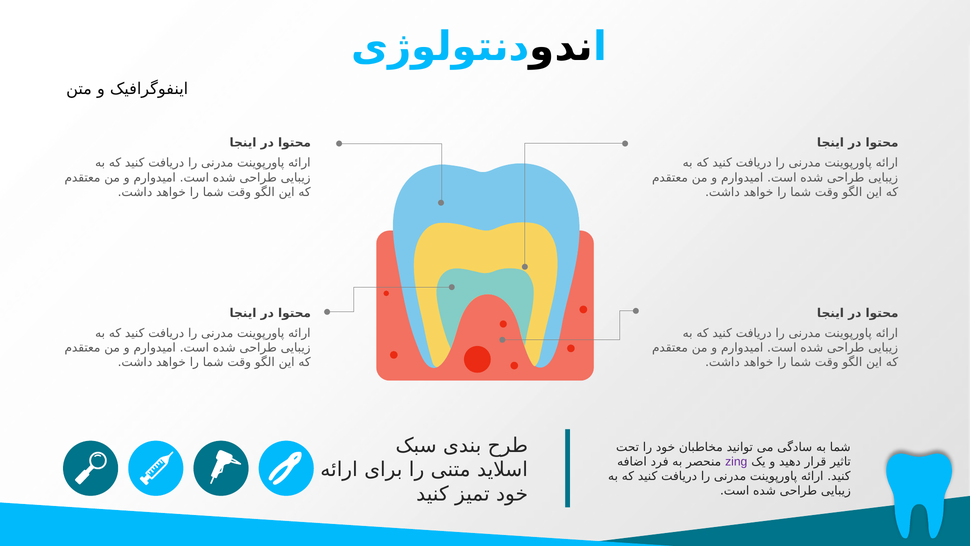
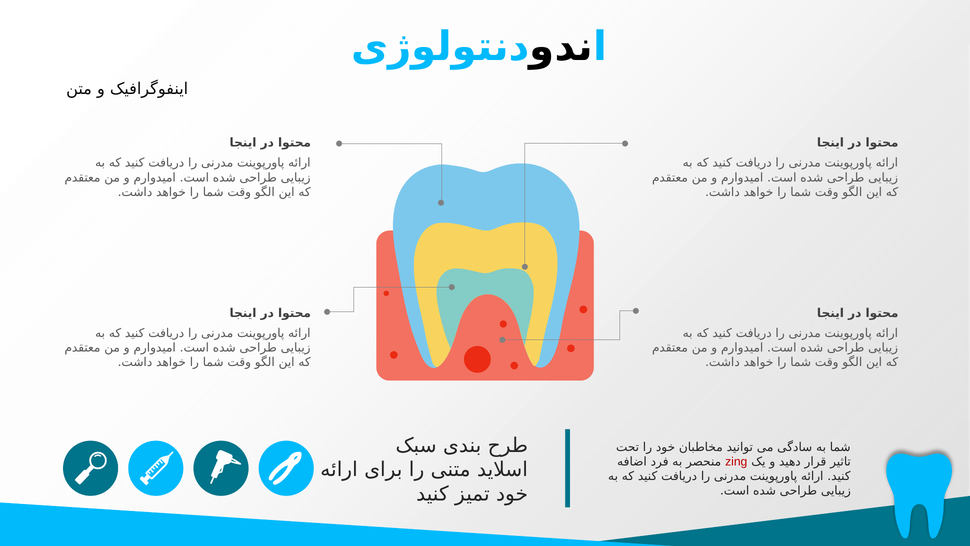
zing colour: purple -> red
